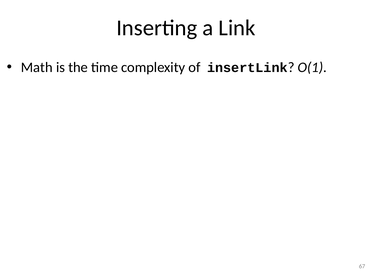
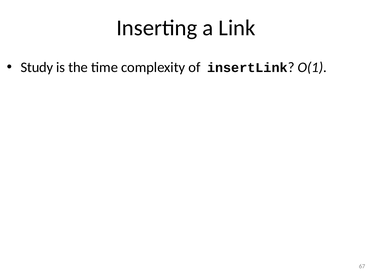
Math: Math -> Study
